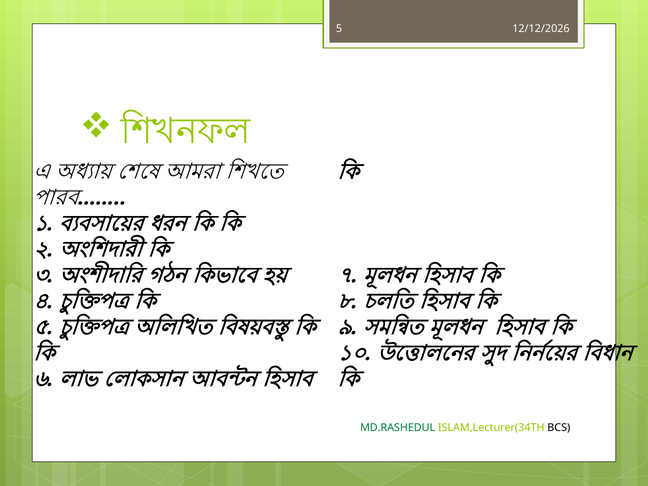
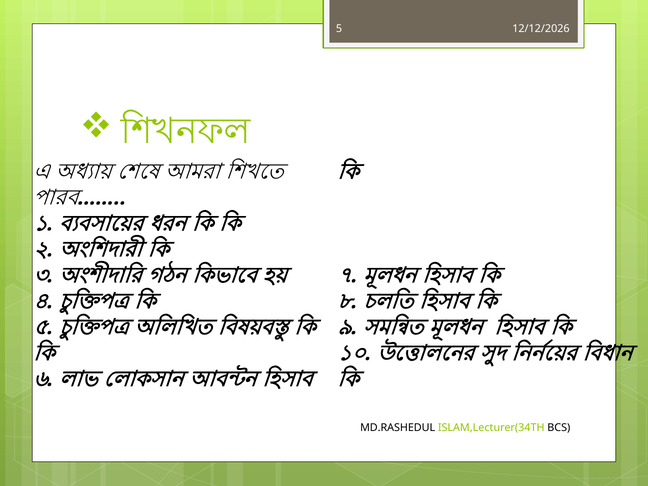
MD.RASHEDUL colour: green -> black
